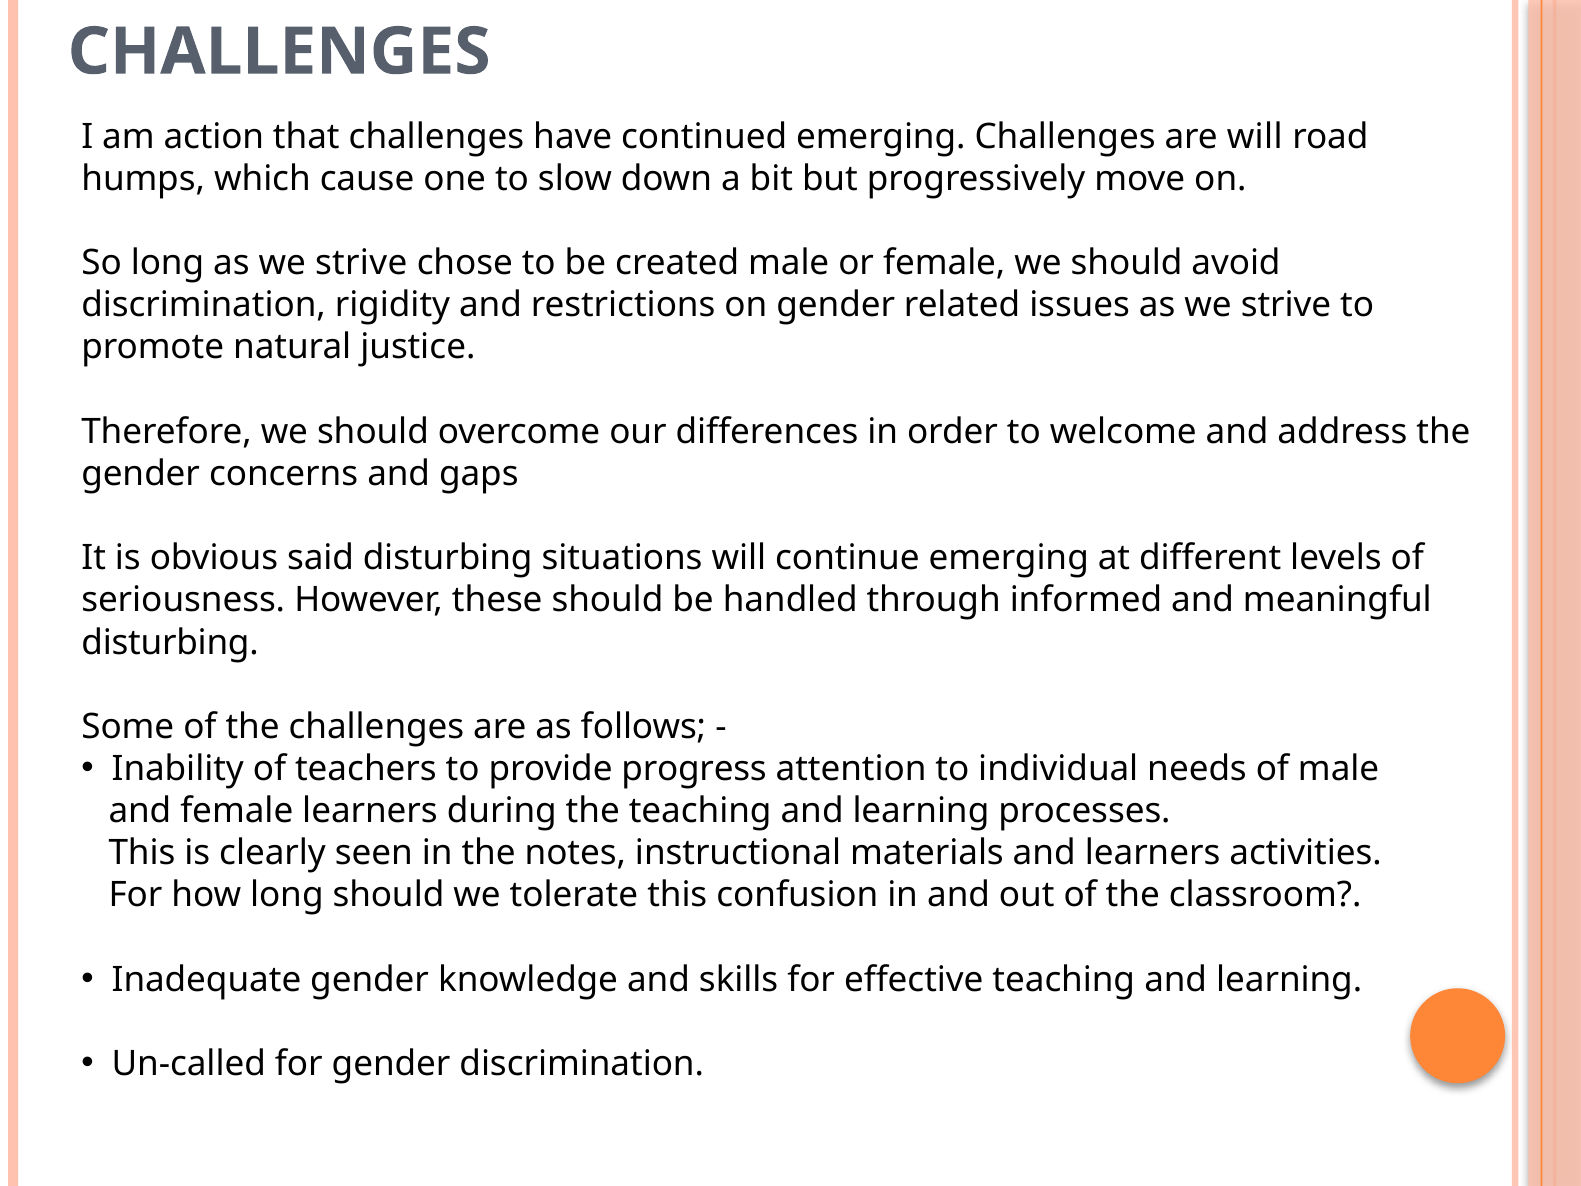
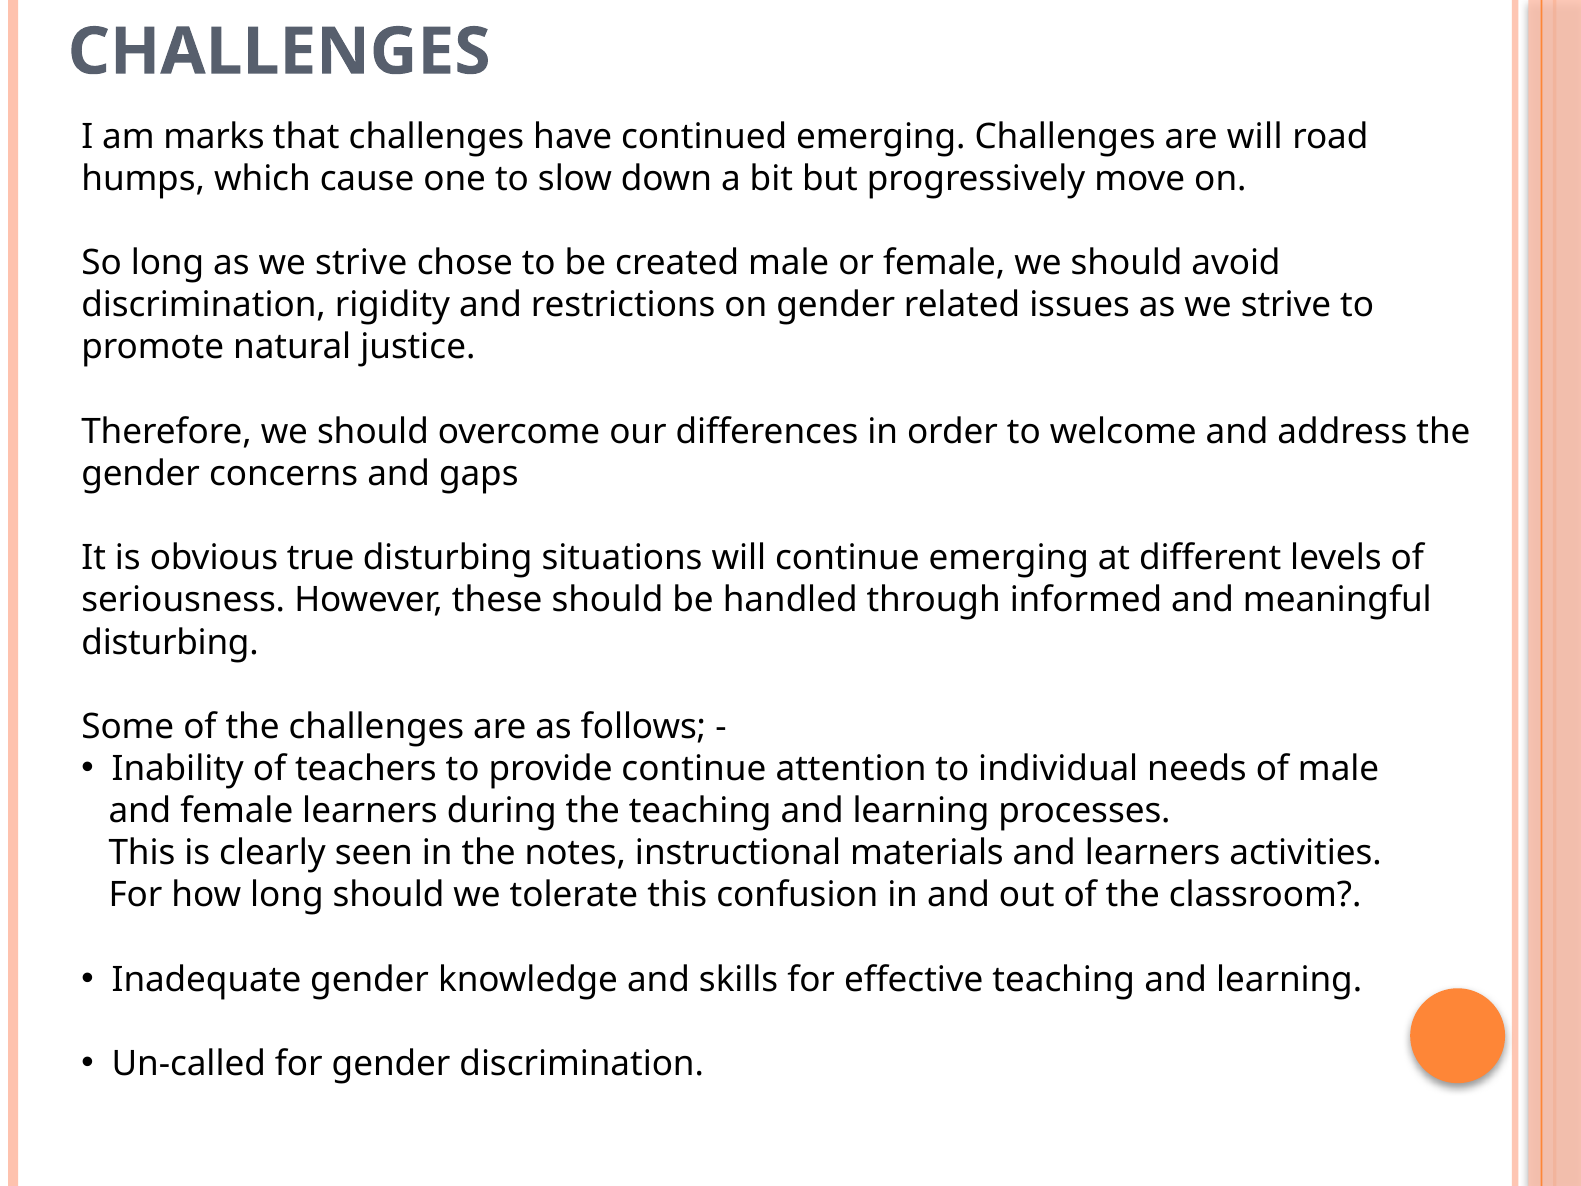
action: action -> marks
said: said -> true
provide progress: progress -> continue
